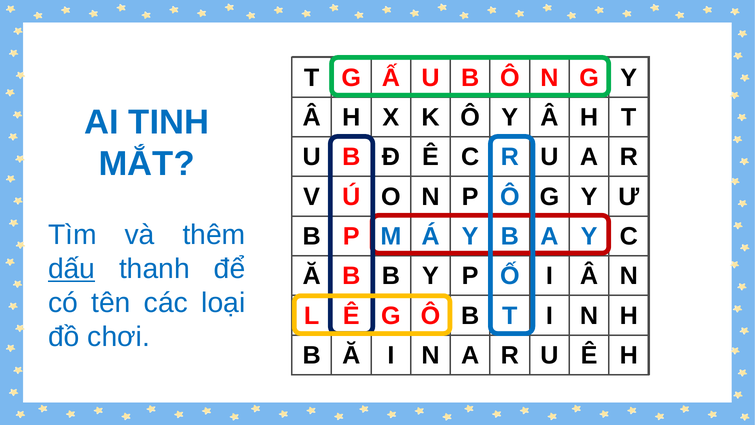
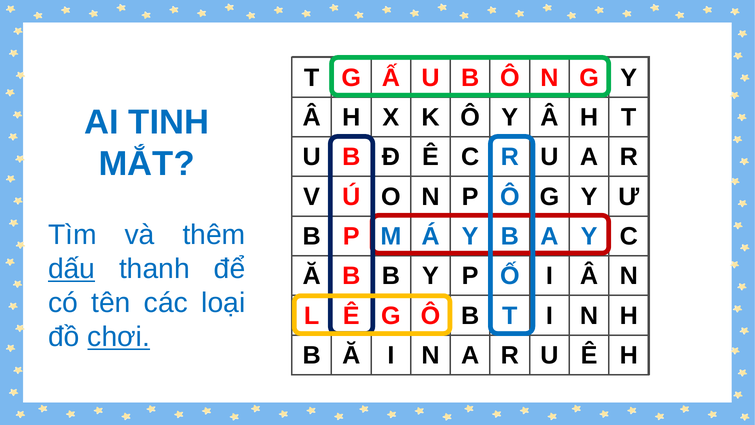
chơi underline: none -> present
